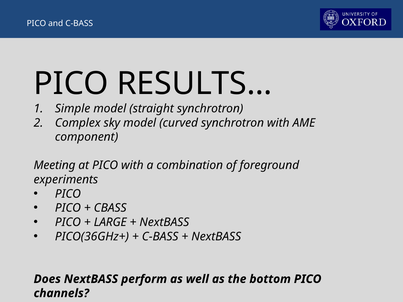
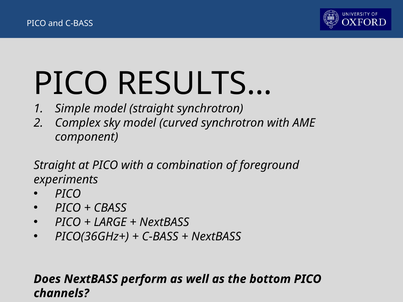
Meeting at (55, 166): Meeting -> Straight
